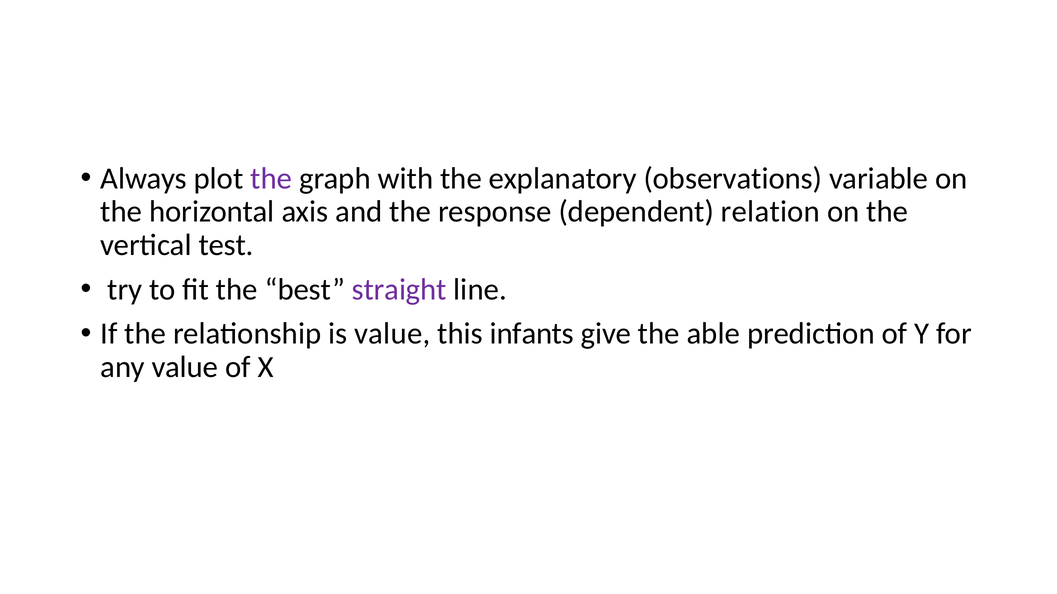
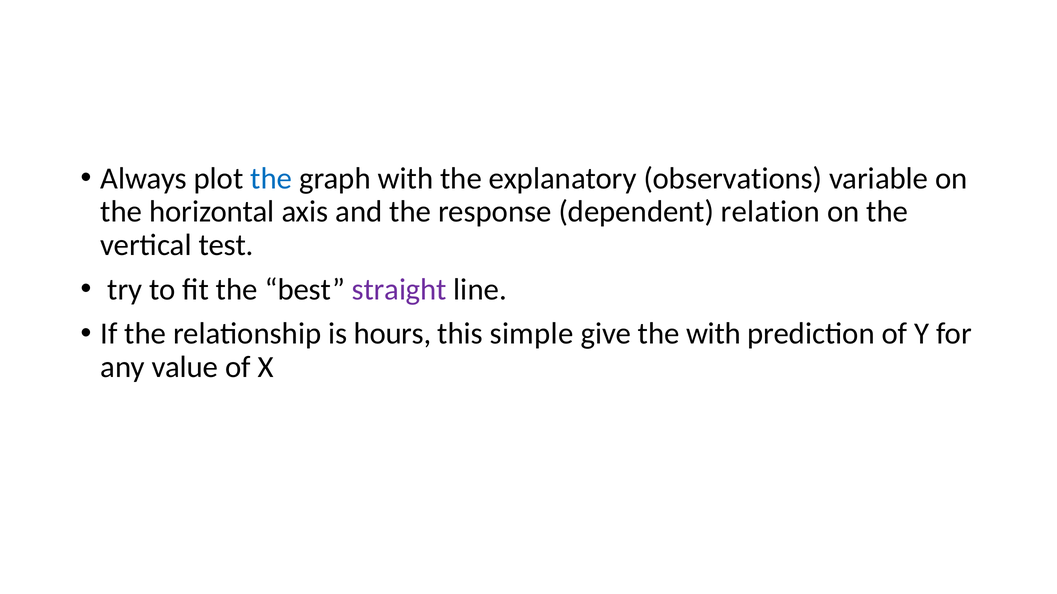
the at (271, 179) colour: purple -> blue
is value: value -> hours
infants: infants -> simple
the able: able -> with
